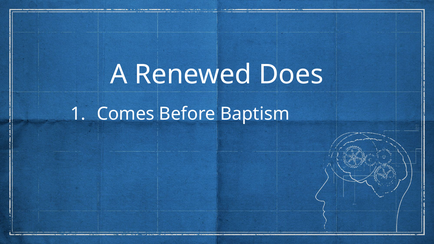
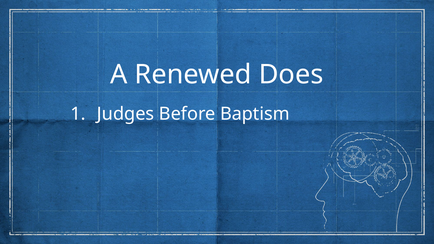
Comes: Comes -> Judges
